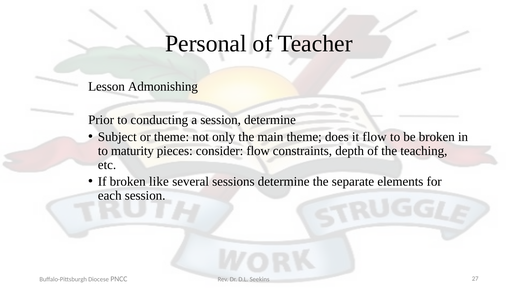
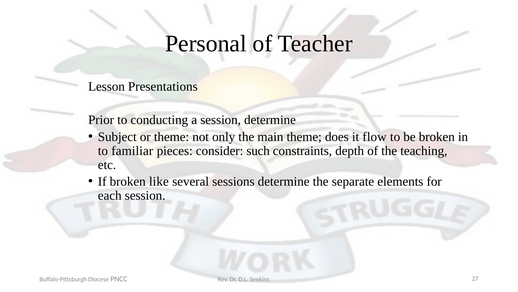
Admonishing: Admonishing -> Presentations
maturity: maturity -> familiar
consider flow: flow -> such
